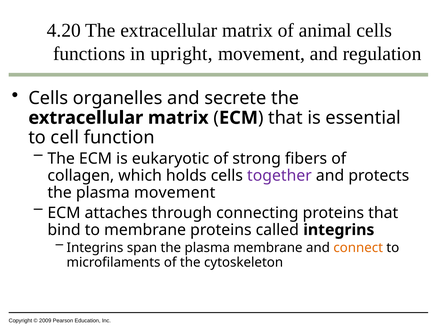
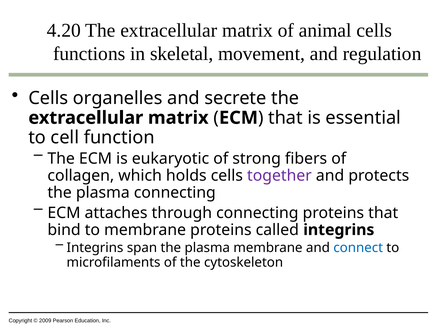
upright: upright -> skeletal
plasma movement: movement -> connecting
connect colour: orange -> blue
